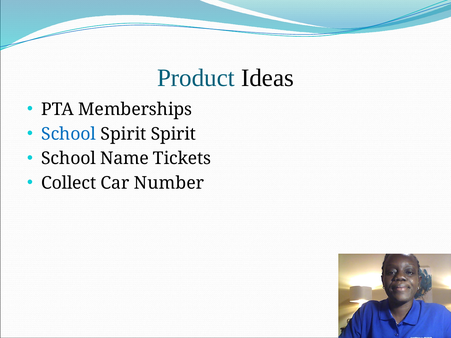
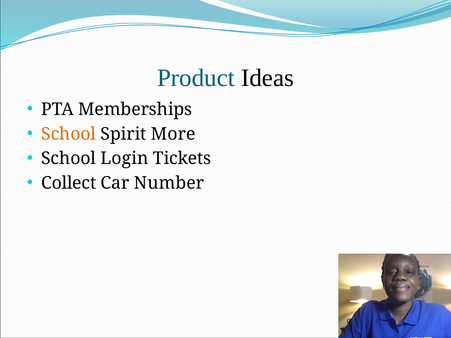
School at (69, 134) colour: blue -> orange
Spirit Spirit: Spirit -> More
Name: Name -> Login
